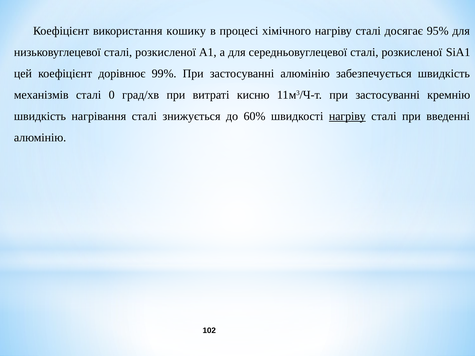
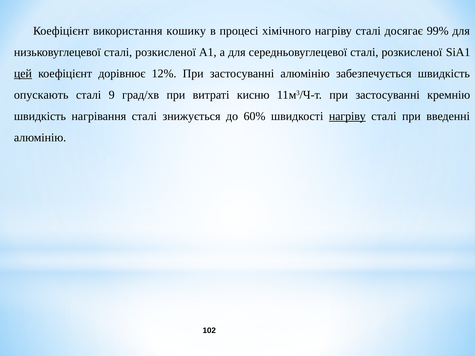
95%: 95% -> 99%
цей underline: none -> present
99%: 99% -> 12%
механізмів: механізмів -> опускають
0: 0 -> 9
